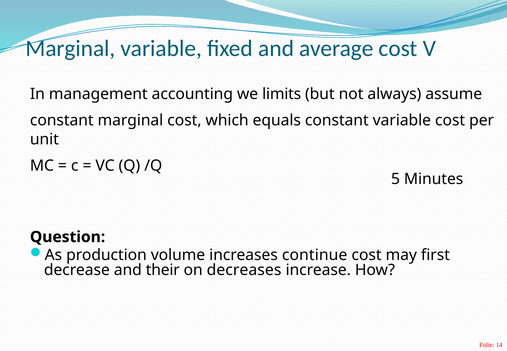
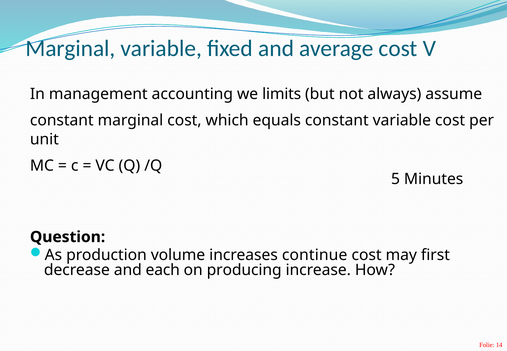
their: their -> each
decreases: decreases -> producing
